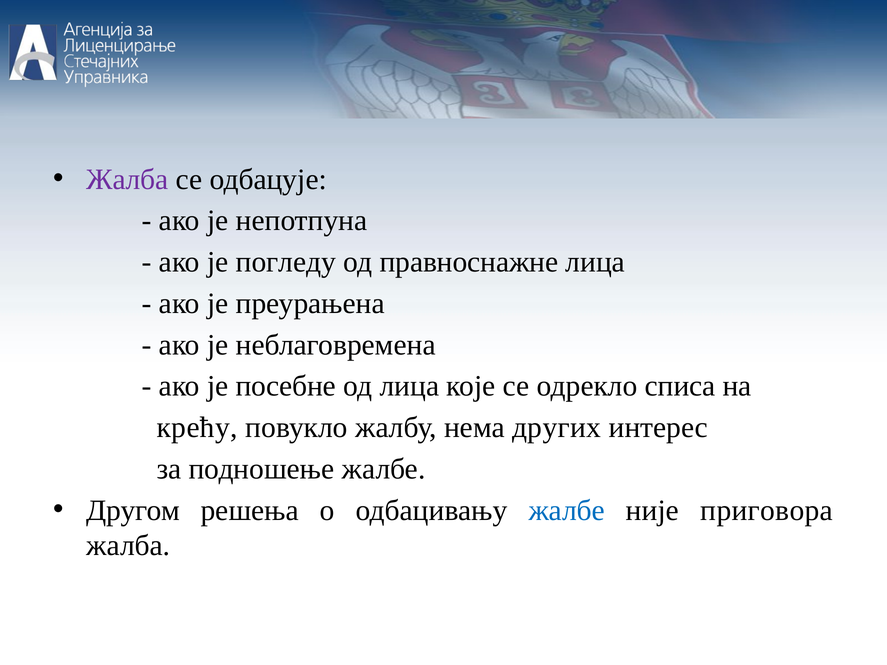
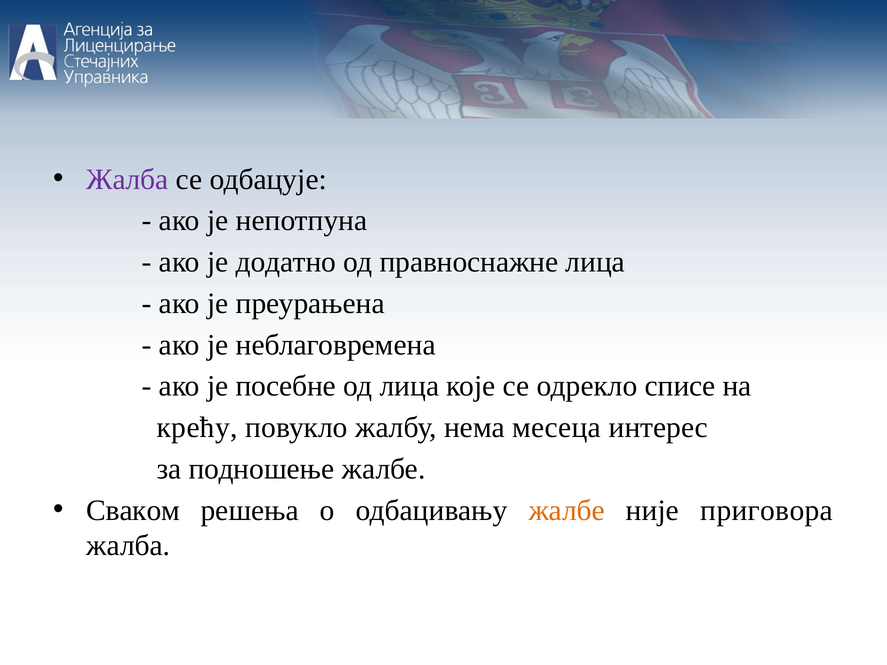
погледу: погледу -> додатно
списа: списа -> списе
других: других -> месеца
Другом: Другом -> Сваком
жалбе at (567, 510) colour: blue -> orange
